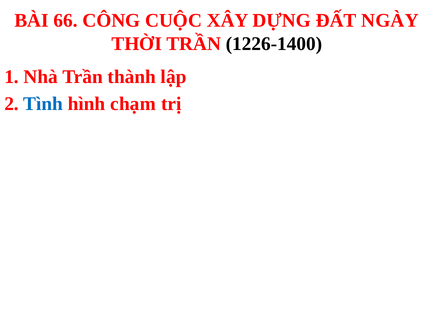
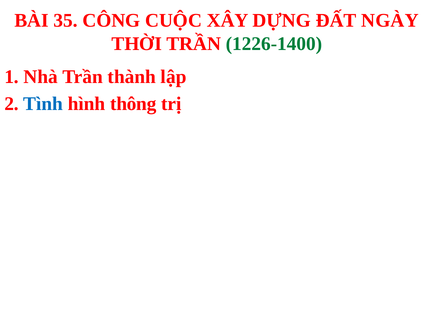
66: 66 -> 35
1226-1400 colour: black -> green
chạm: chạm -> thông
